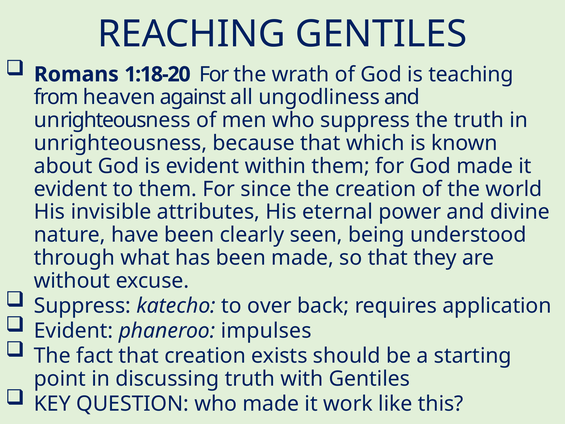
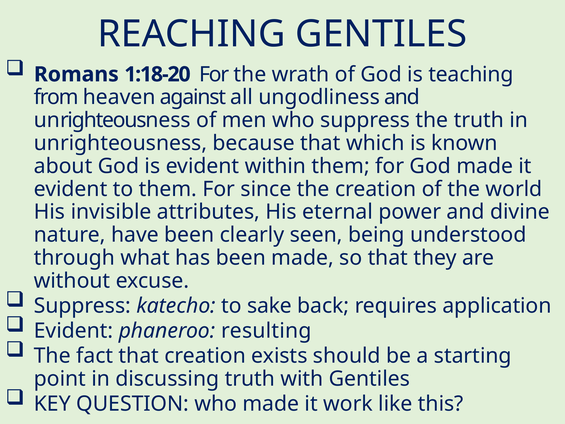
over: over -> sake
impulses: impulses -> resulting
